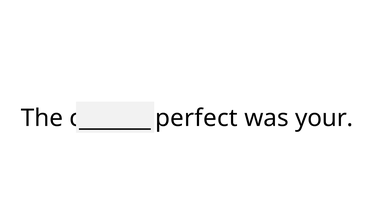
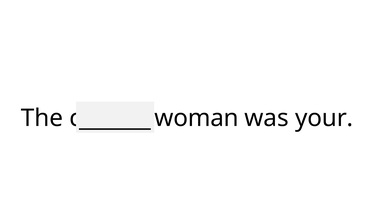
perfect: perfect -> woman
